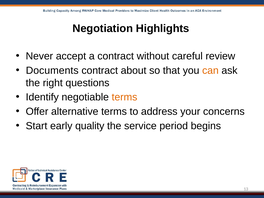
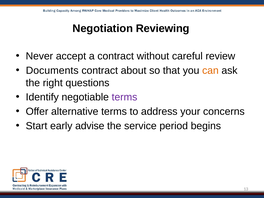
Highlights: Highlights -> Reviewing
terms at (125, 97) colour: orange -> purple
quality: quality -> advise
